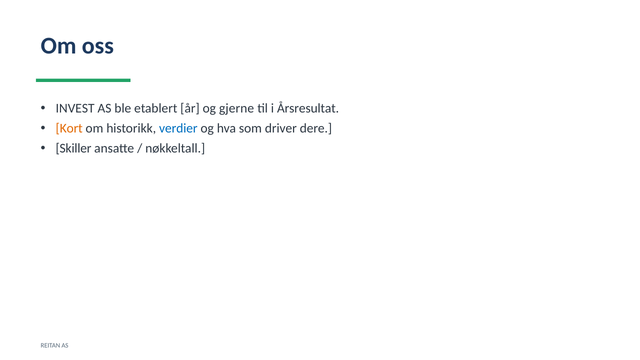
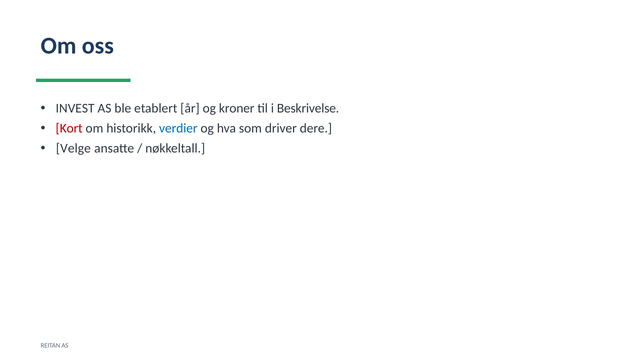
gjerne: gjerne -> kroner
Årsresultat: Årsresultat -> Beskrivelse
Kort colour: orange -> red
Skiller: Skiller -> Velge
